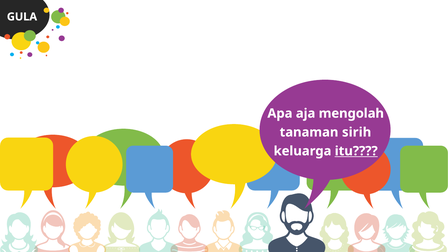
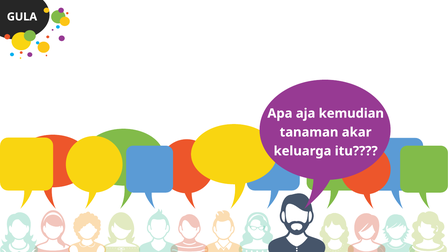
mengolah: mengolah -> kemudian
sirih: sirih -> akar
itu underline: present -> none
